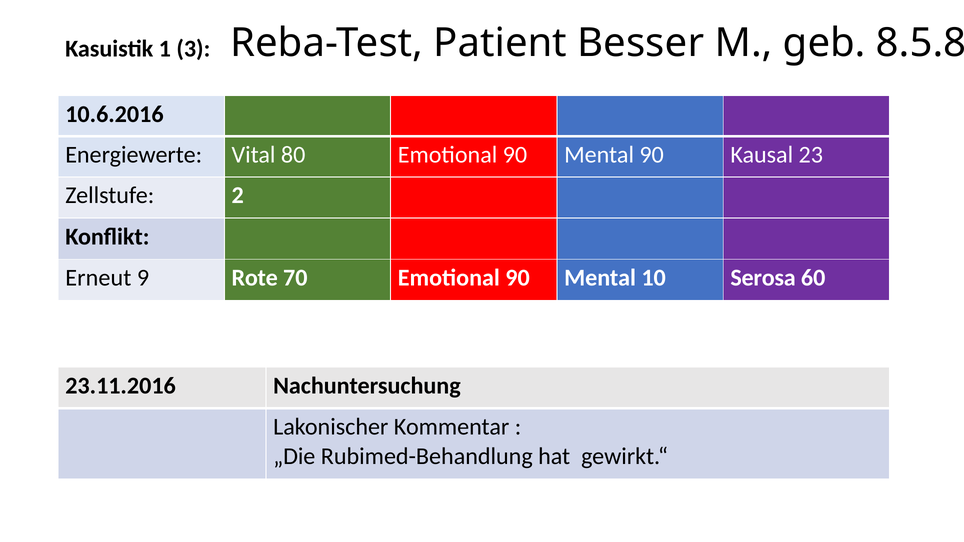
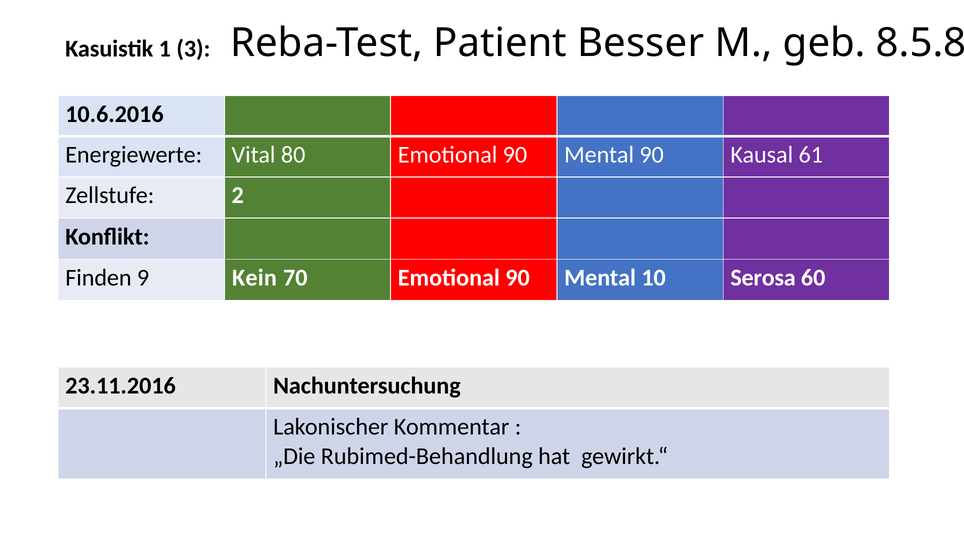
23: 23 -> 61
Erneut: Erneut -> Finden
Rote: Rote -> Kein
